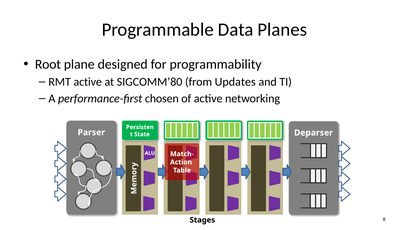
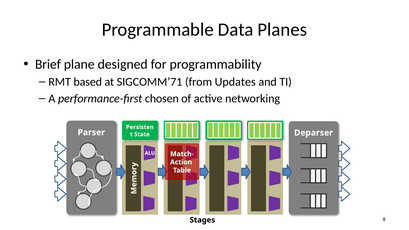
Root: Root -> Brief
RMT active: active -> based
SIGCOMM’80: SIGCOMM’80 -> SIGCOMM’71
